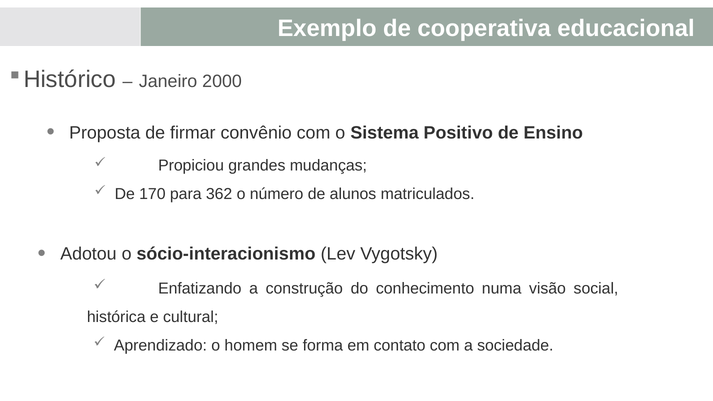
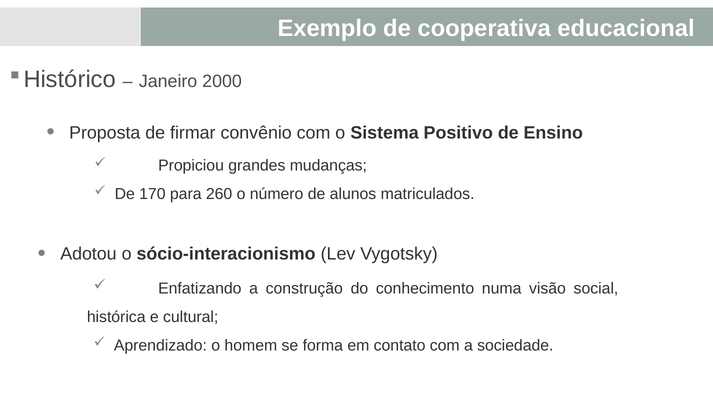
362: 362 -> 260
